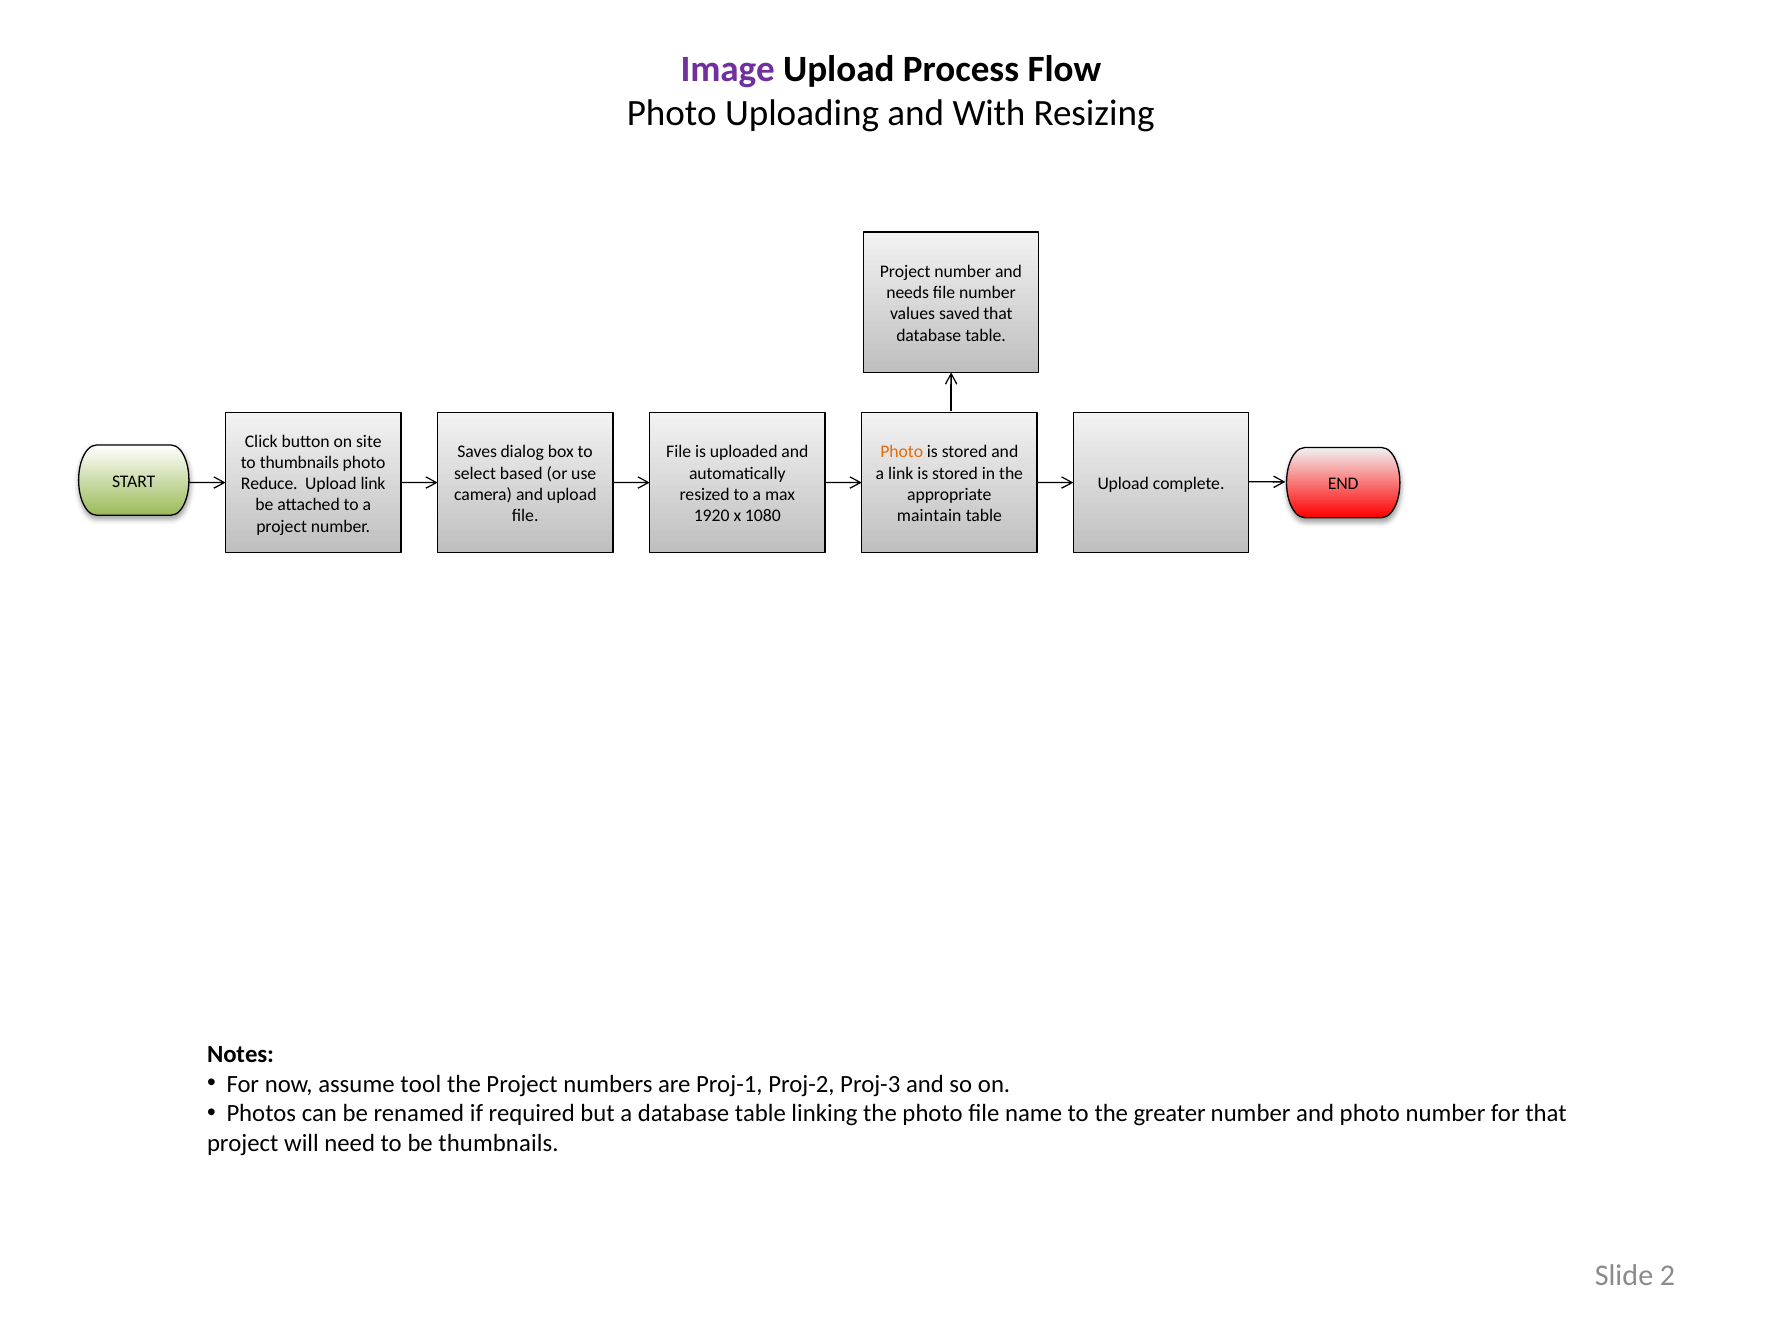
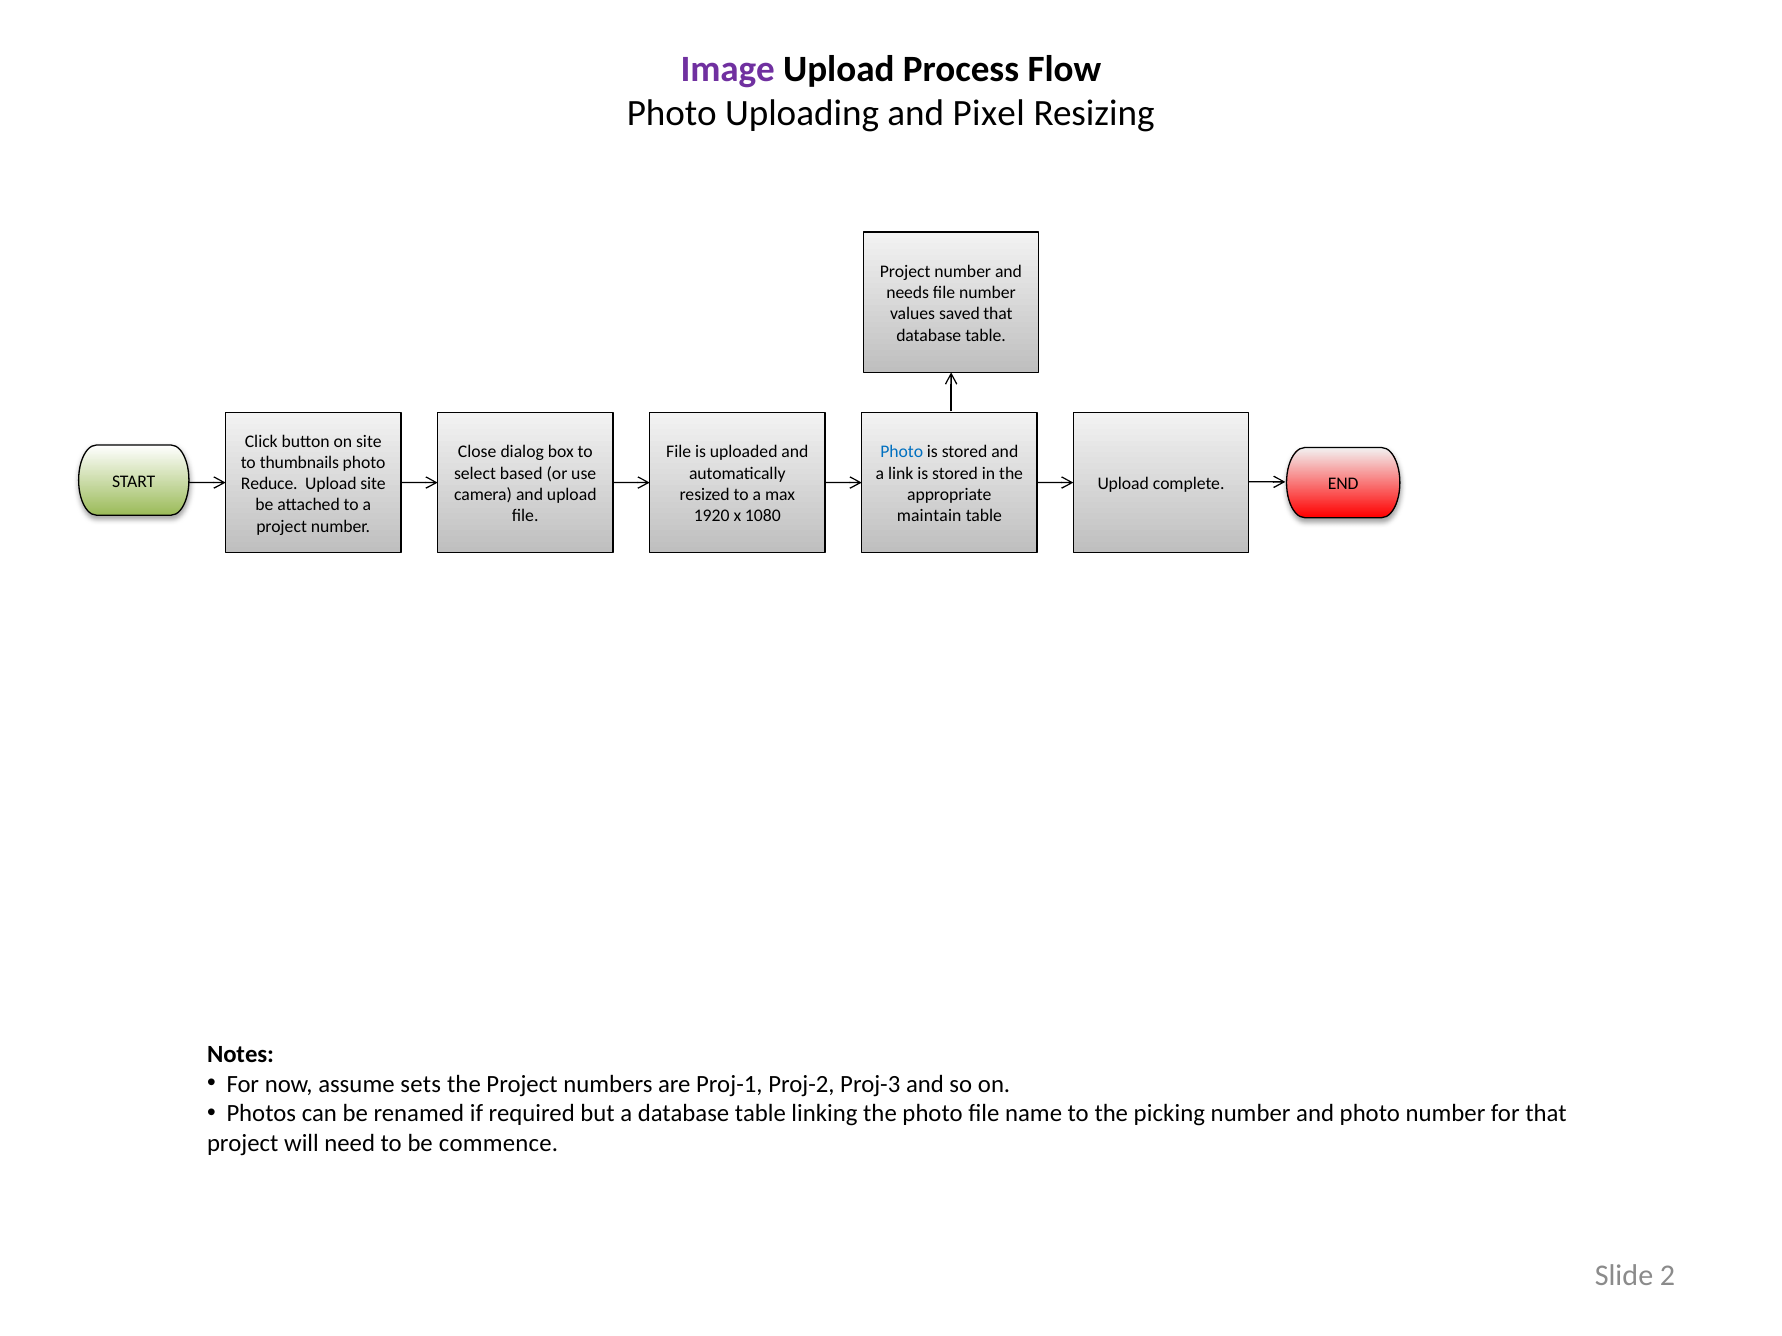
With: With -> Pixel
Saves: Saves -> Close
Photo at (902, 452) colour: orange -> blue
Upload link: link -> site
tool: tool -> sets
greater: greater -> picking
be thumbnails: thumbnails -> commence
